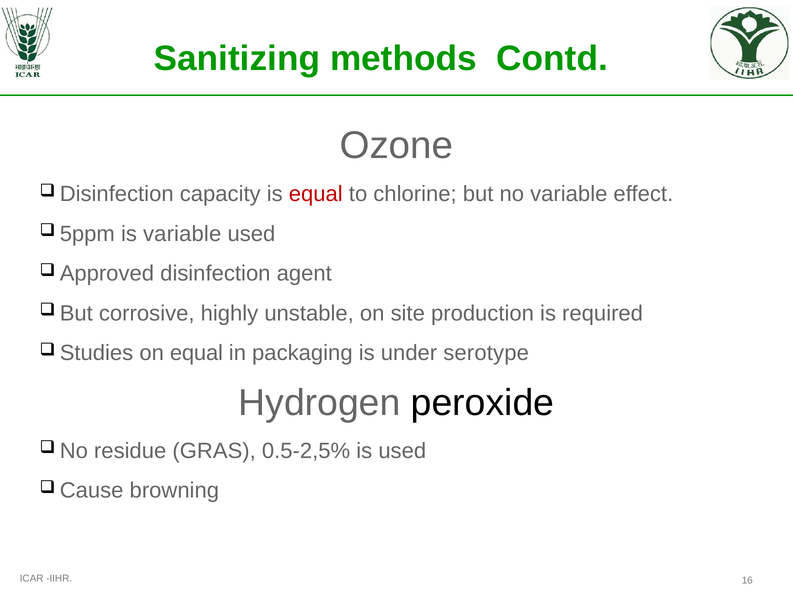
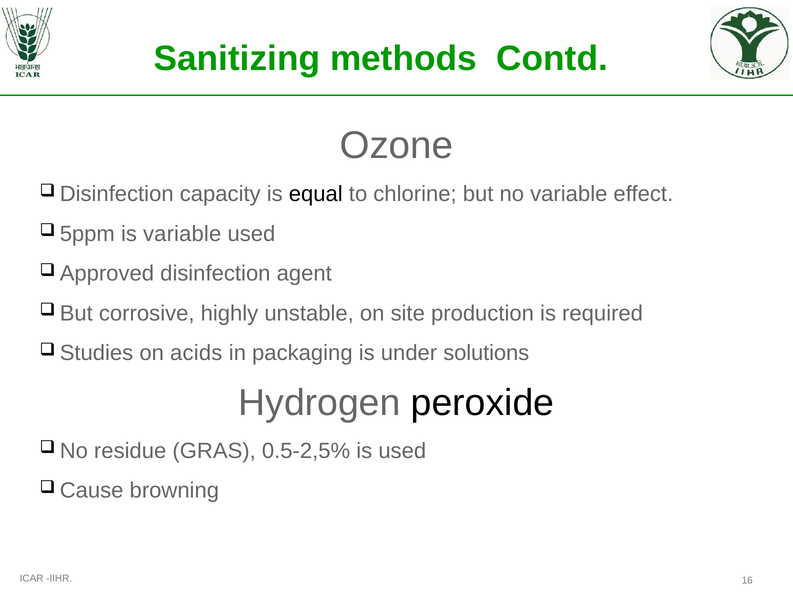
equal at (316, 194) colour: red -> black
on equal: equal -> acids
serotype: serotype -> solutions
